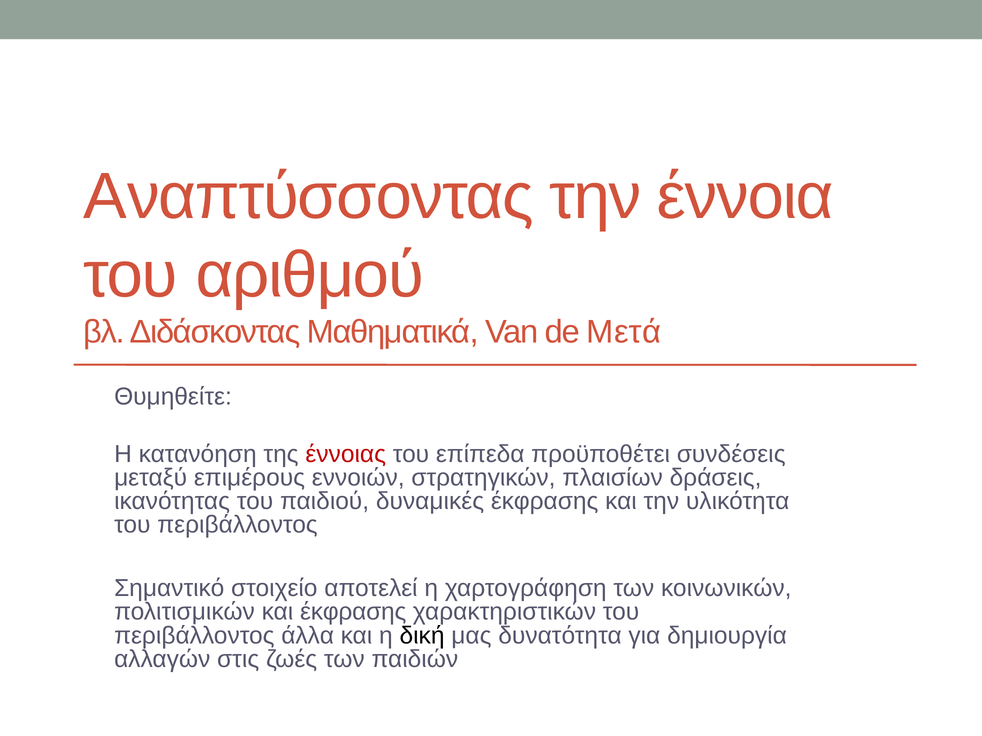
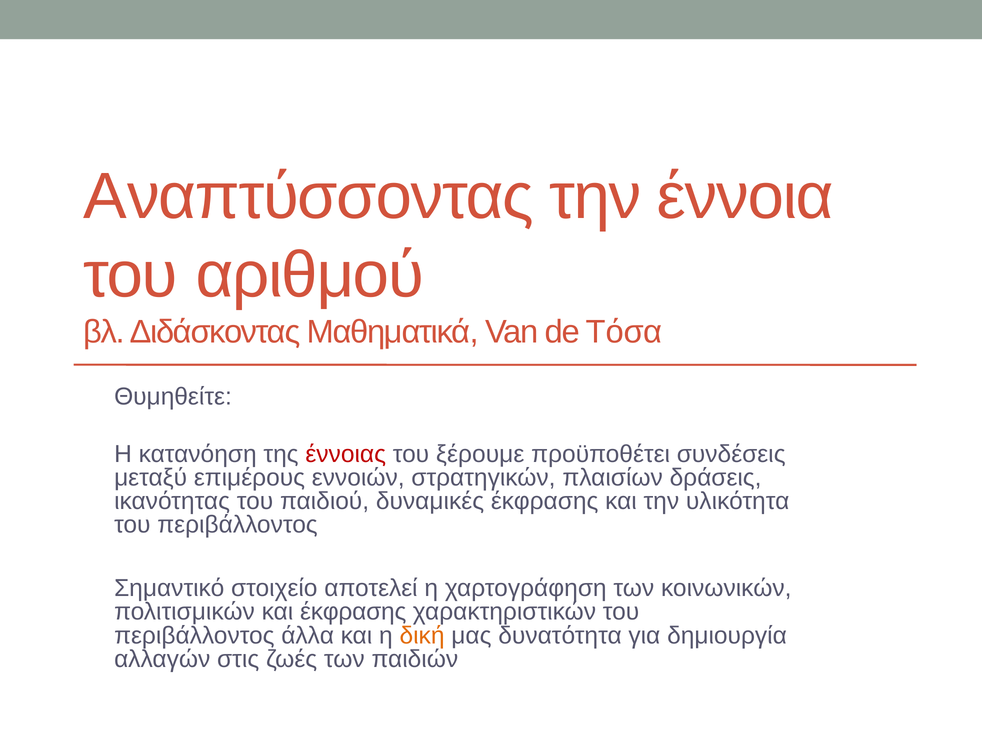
Μετά: Μετά -> Τόσα
επίπεδα: επίπεδα -> ξέρουμε
δική colour: black -> orange
